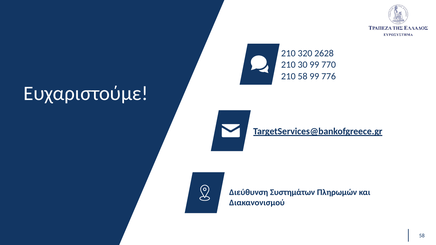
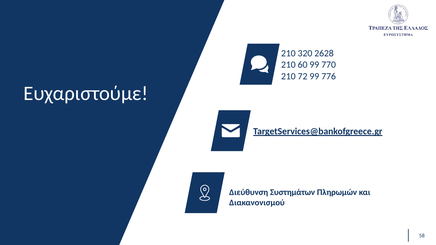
30: 30 -> 60
210 58: 58 -> 72
